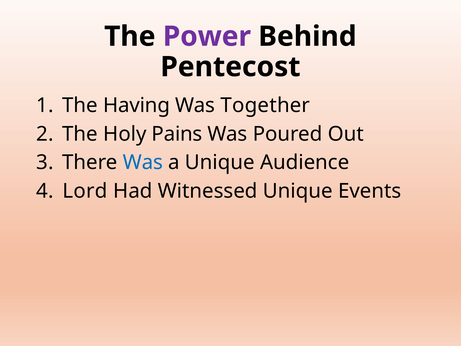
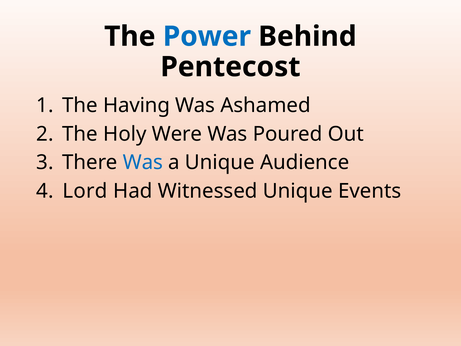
Power colour: purple -> blue
Together: Together -> Ashamed
Pains: Pains -> Were
